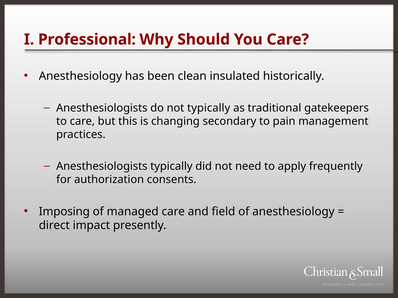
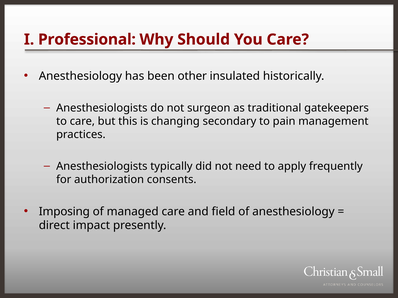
clean: clean -> other
not typically: typically -> surgeon
